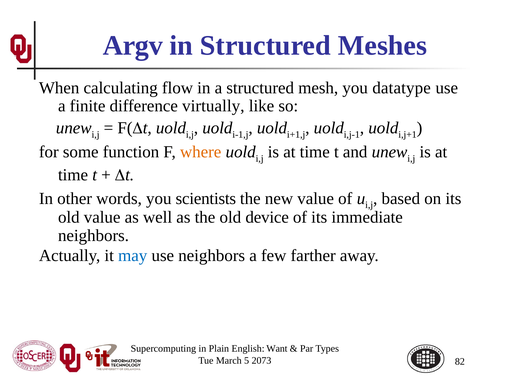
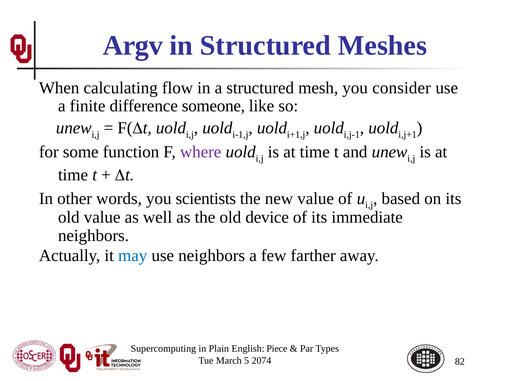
datatype: datatype -> consider
virtually: virtually -> someone
where colour: orange -> purple
Want: Want -> Piece
2073: 2073 -> 2074
